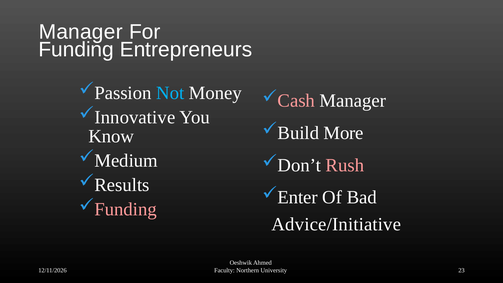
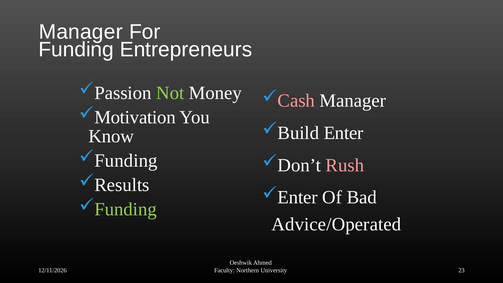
Not colour: light blue -> light green
Innovative: Innovative -> Motivation
Build More: More -> Enter
Medium at (126, 161): Medium -> Funding
Funding at (126, 209) colour: pink -> light green
Advice/Initiative: Advice/Initiative -> Advice/Operated
